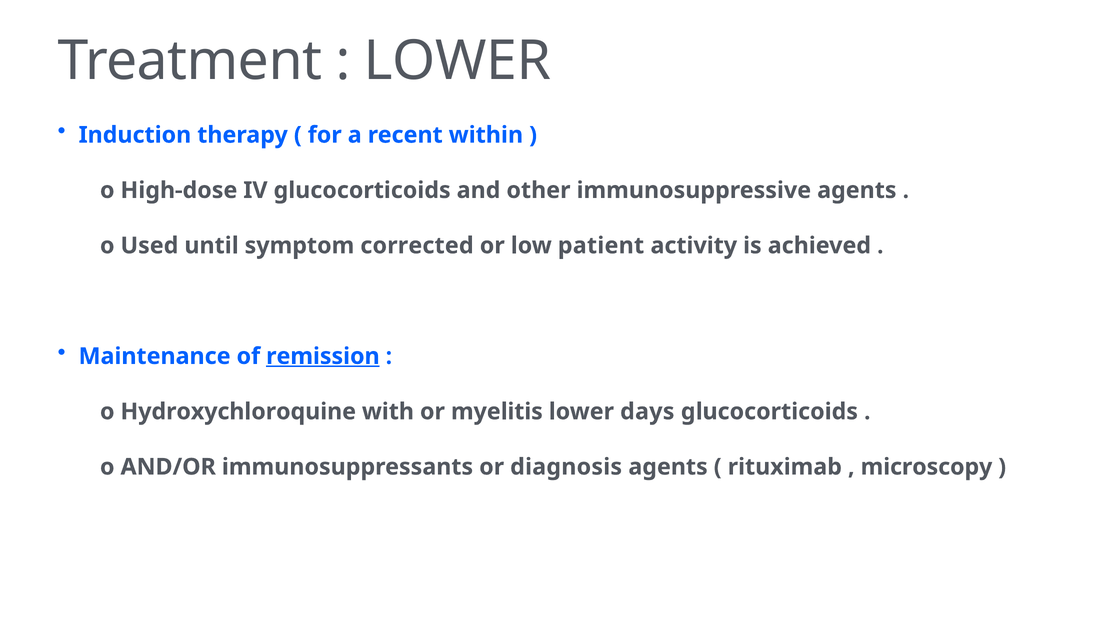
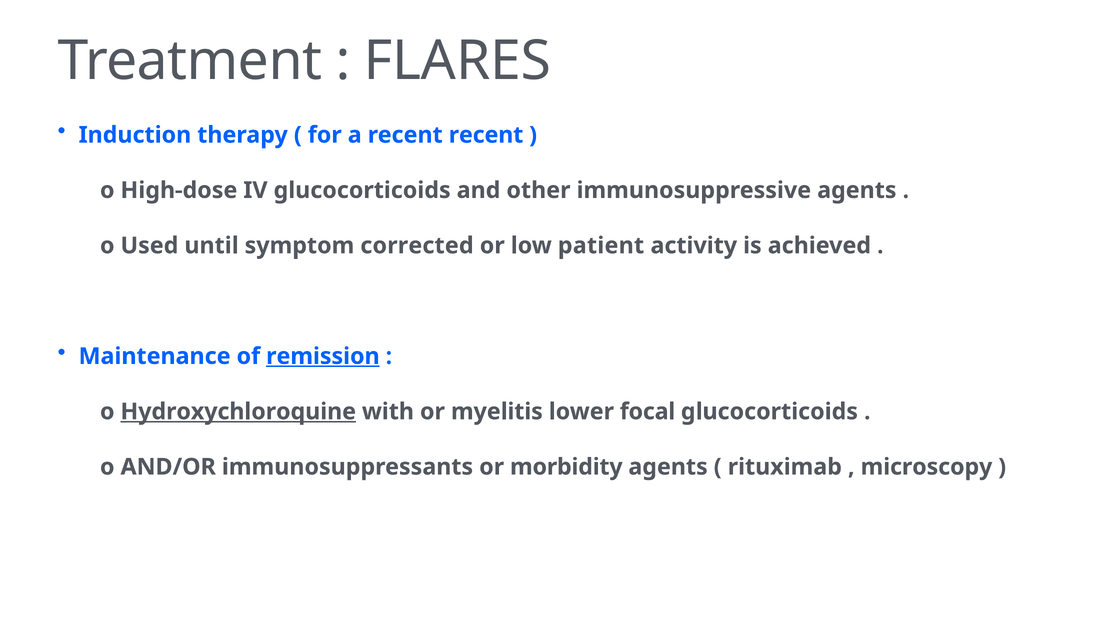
LOWER at (457, 61): LOWER -> FLARES
recent within: within -> recent
Hydroxychloroquine underline: none -> present
days: days -> focal
diagnosis: diagnosis -> morbidity
